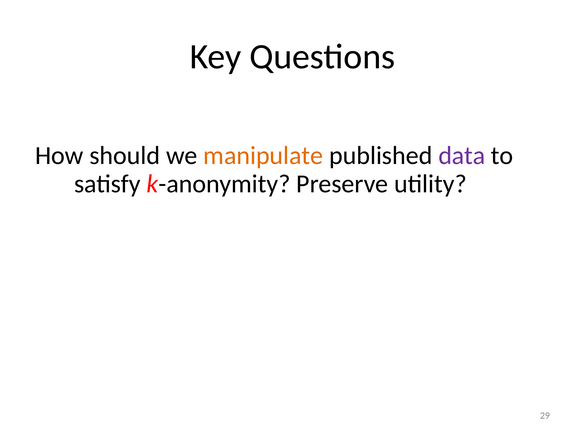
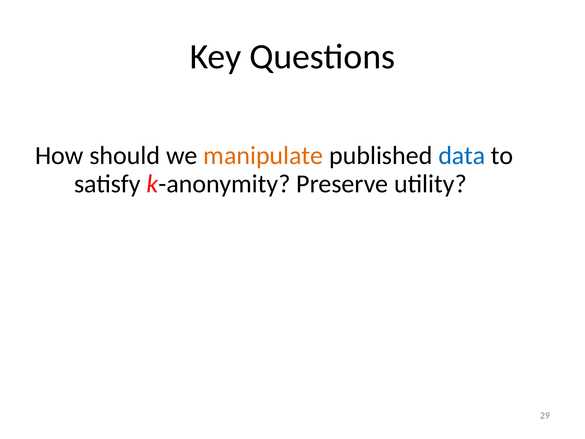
data colour: purple -> blue
